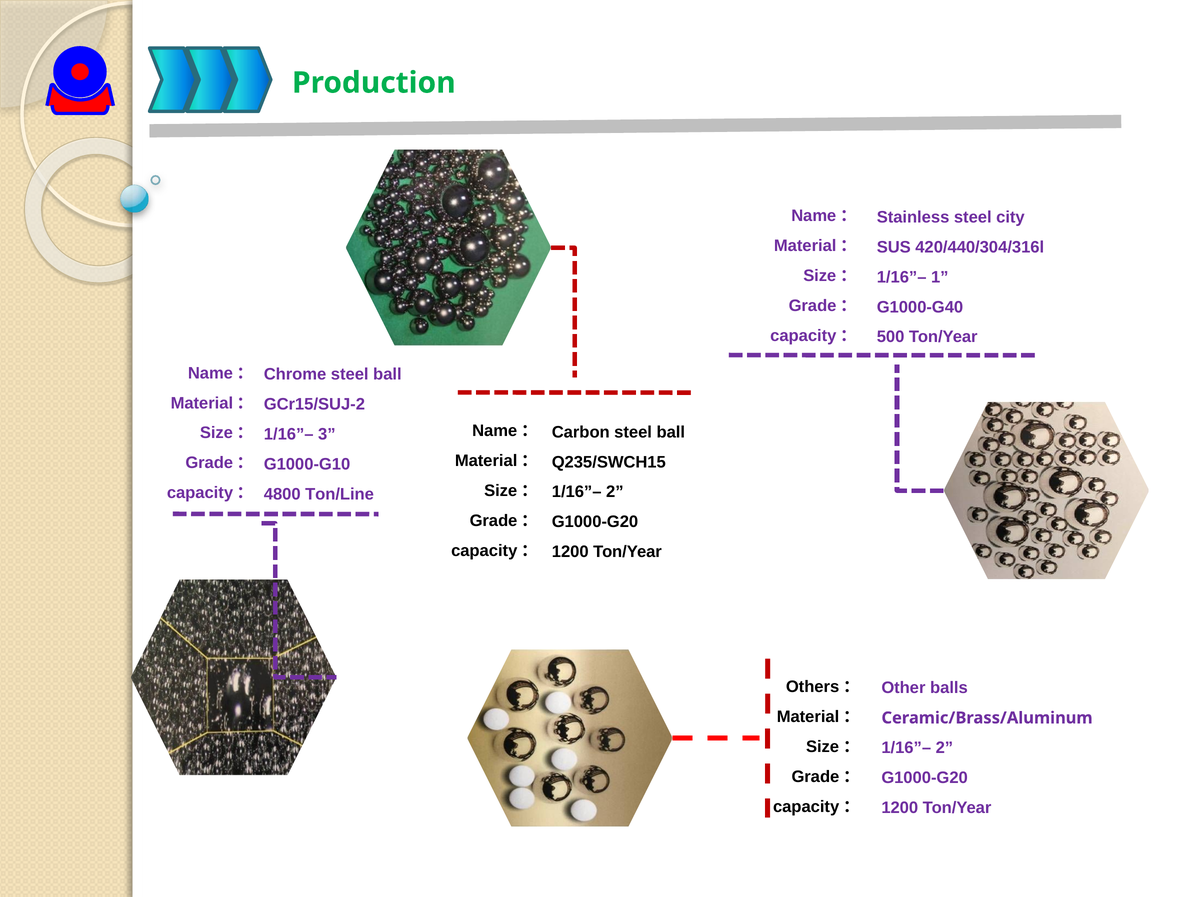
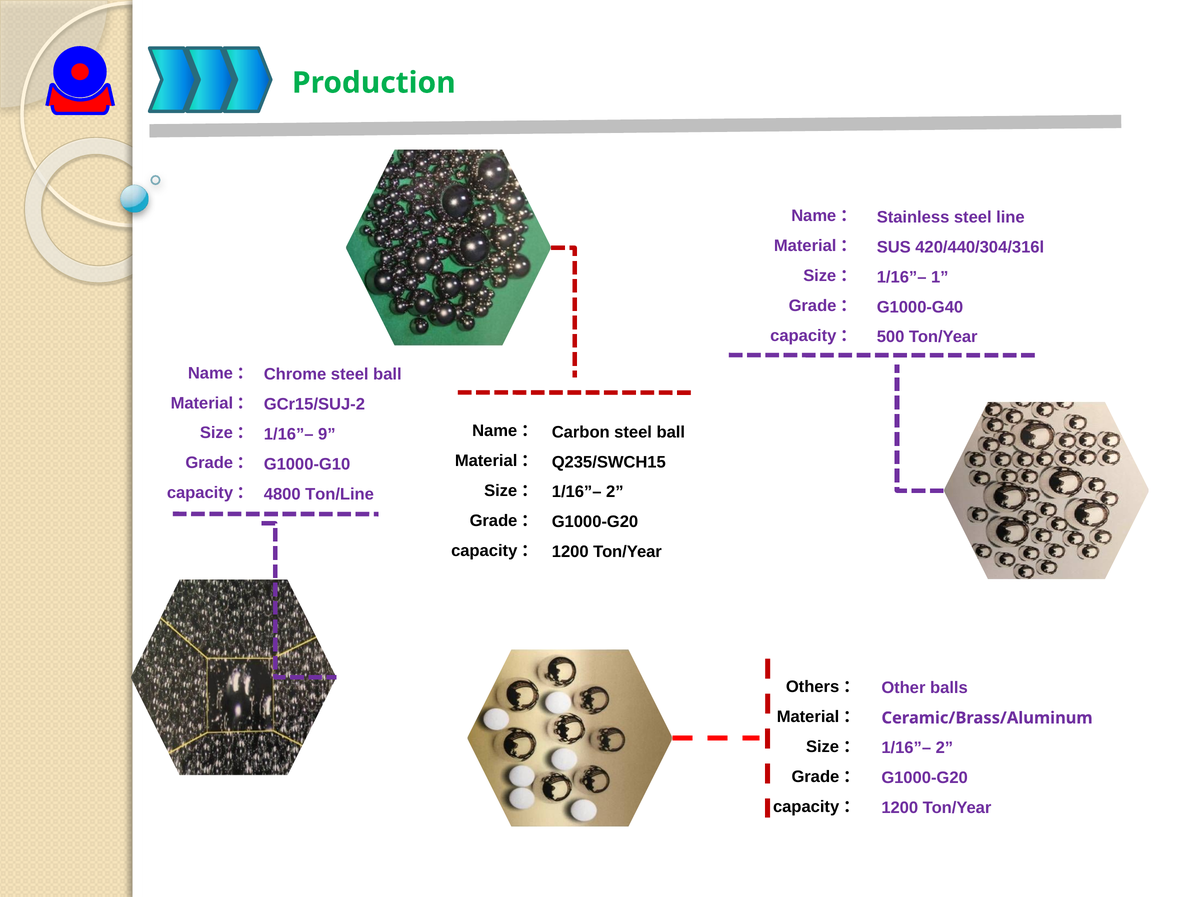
city: city -> line
3: 3 -> 9
